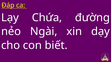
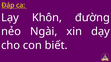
Chứa: Chứa -> Khôn
